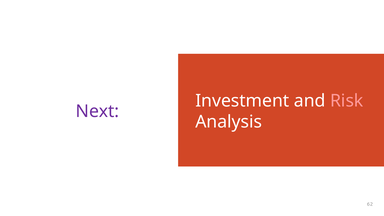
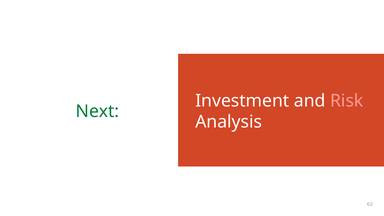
Next colour: purple -> green
